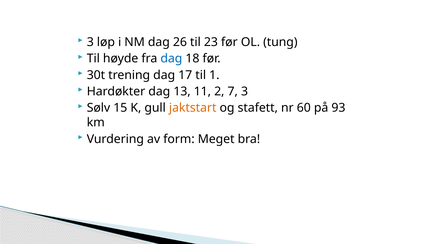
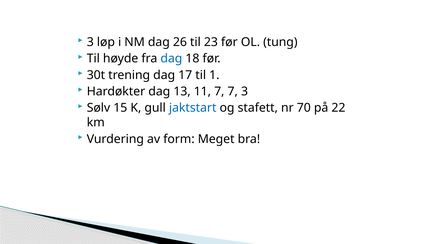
11 2: 2 -> 7
jaktstart colour: orange -> blue
60: 60 -> 70
93: 93 -> 22
